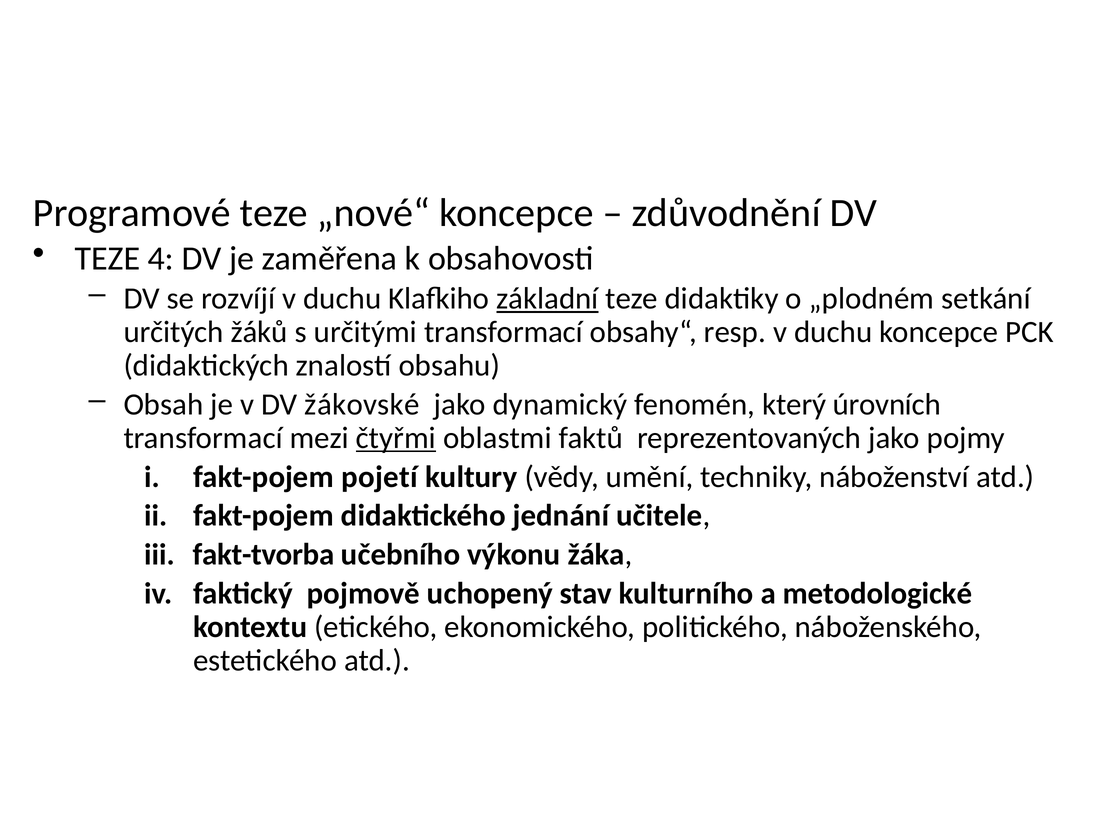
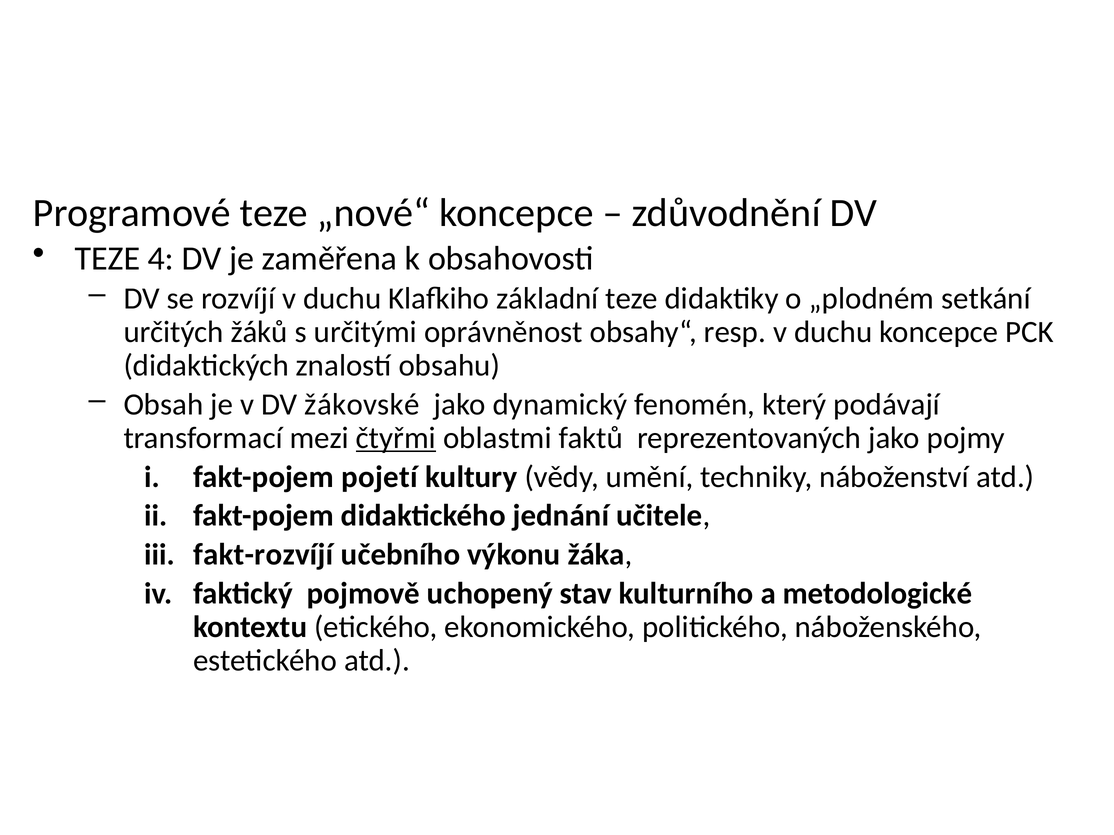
základní underline: present -> none
určitými transformací: transformací -> oprávněnost
úrovních: úrovních -> podávají
fakt-tvorba: fakt-tvorba -> fakt-rozvíjí
